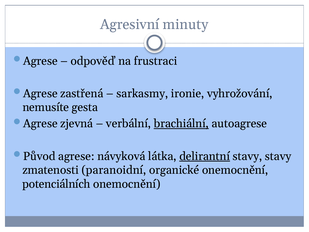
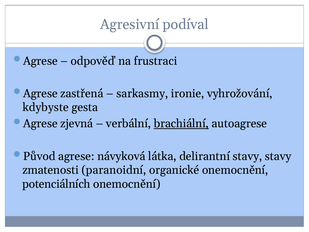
minuty: minuty -> podíval
nemusíte: nemusíte -> kdybyste
delirantní underline: present -> none
